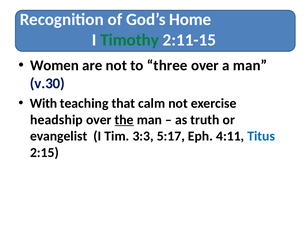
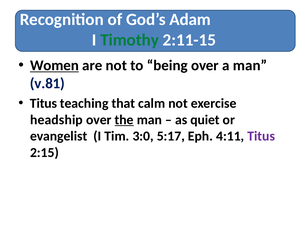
Home: Home -> Adam
Women underline: none -> present
three: three -> being
v.30: v.30 -> v.81
With at (44, 103): With -> Titus
truth: truth -> quiet
3:3: 3:3 -> 3:0
Titus at (261, 136) colour: blue -> purple
